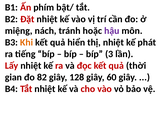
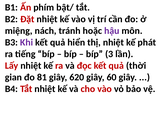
Khi colour: orange -> purple
82: 82 -> 81
128: 128 -> 620
